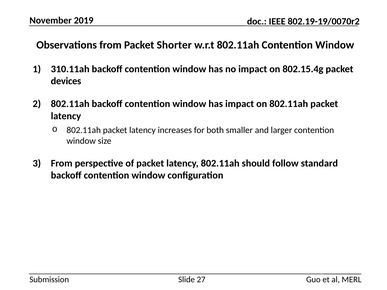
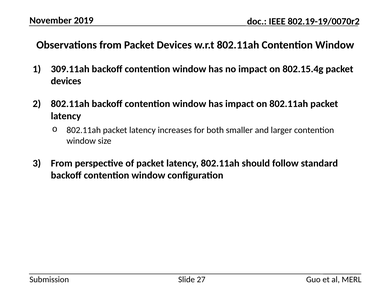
from Packet Shorter: Shorter -> Devices
310.11ah: 310.11ah -> 309.11ah
